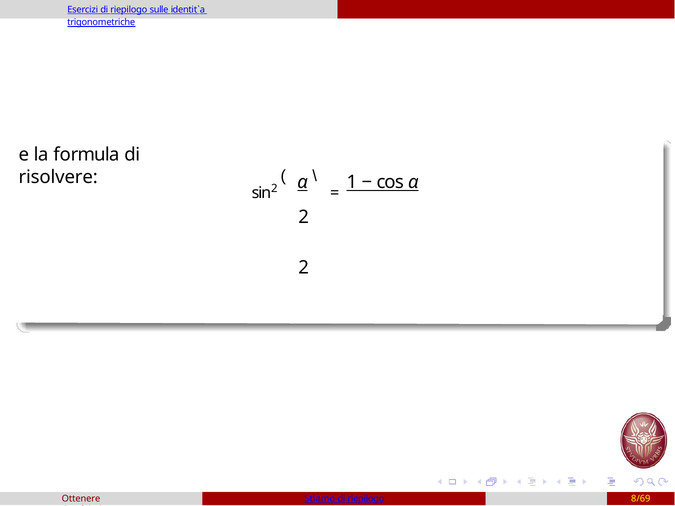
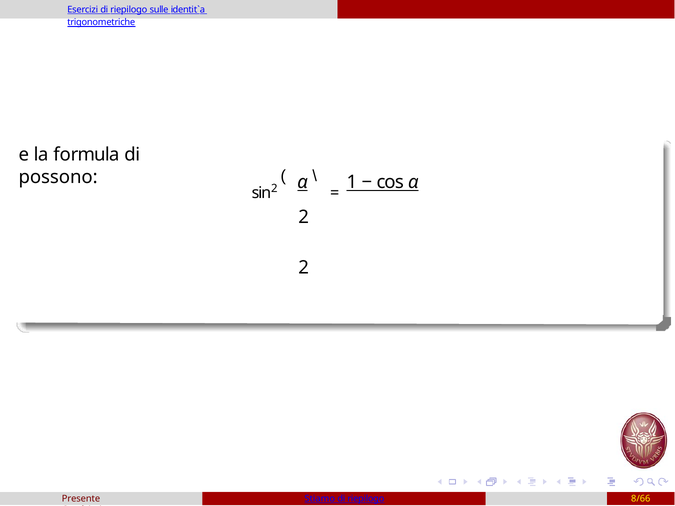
risolvere: risolvere -> possono
Ottenere: Ottenere -> Presente
8/69: 8/69 -> 8/66
